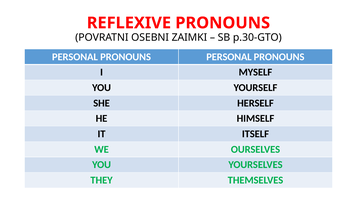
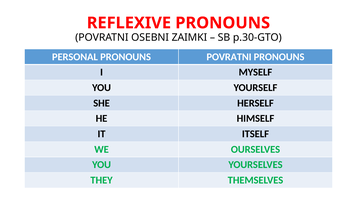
PERSONAL PRONOUNS PERSONAL: PERSONAL -> POVRATNI
